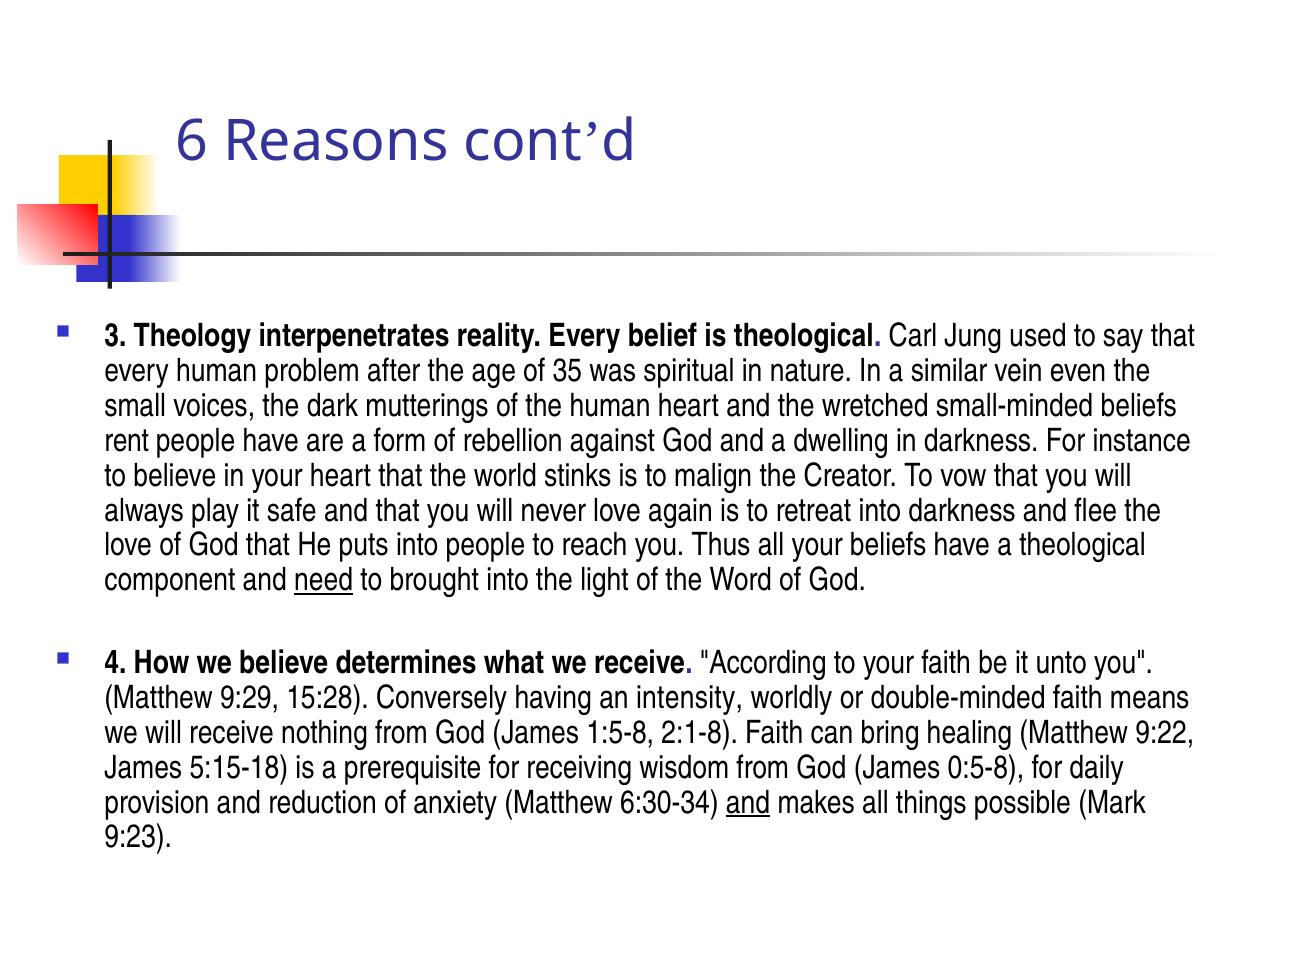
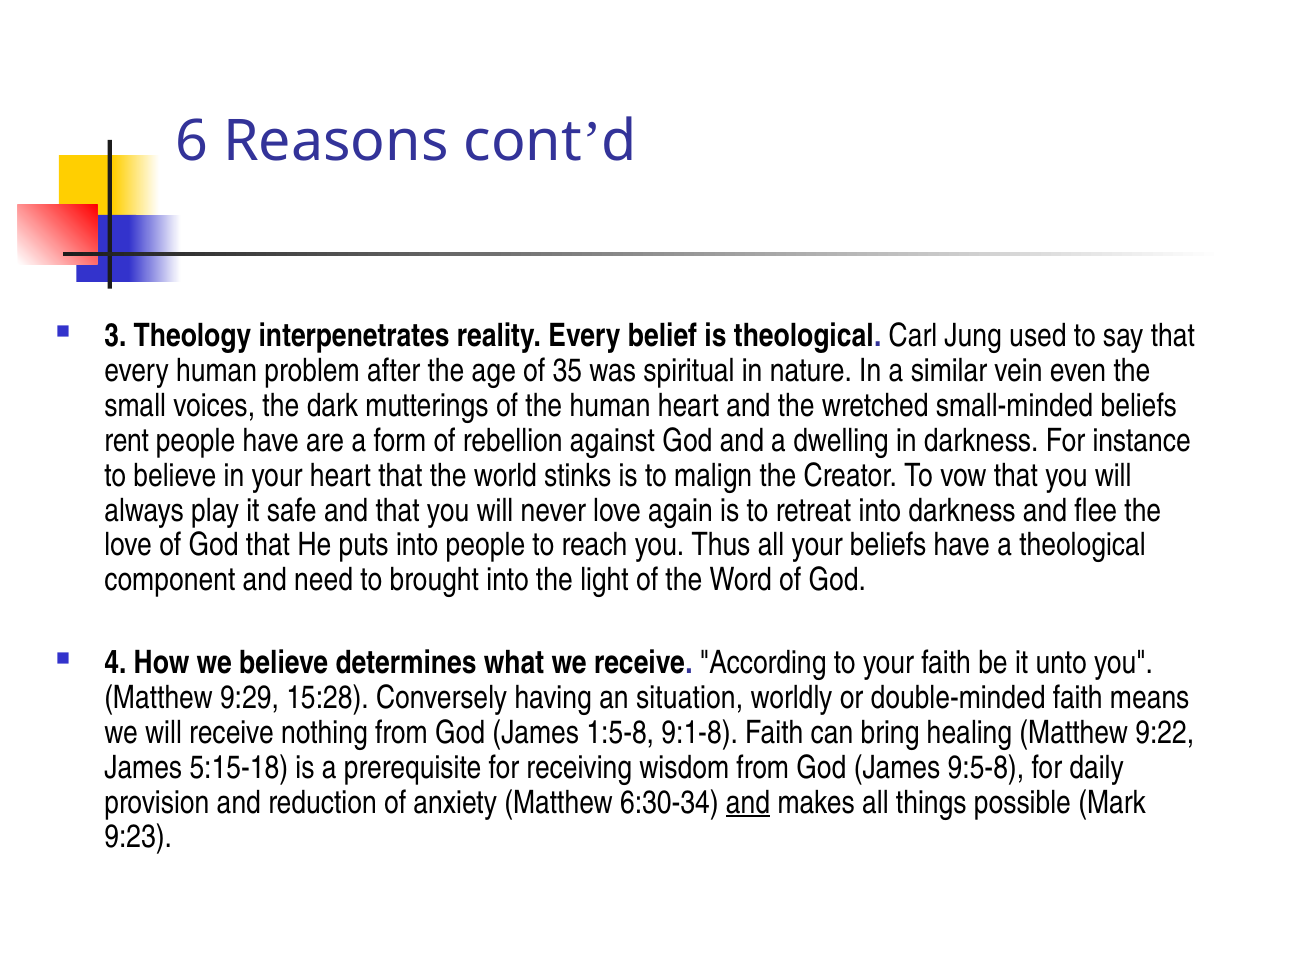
need underline: present -> none
intensity: intensity -> situation
2:1-8: 2:1-8 -> 9:1-8
0:5-8: 0:5-8 -> 9:5-8
